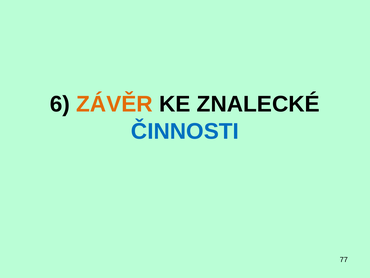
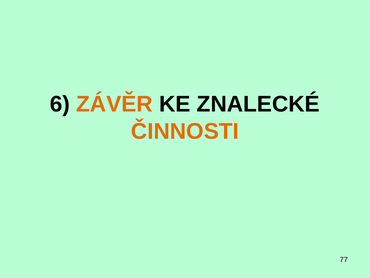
ČINNOSTI colour: blue -> orange
